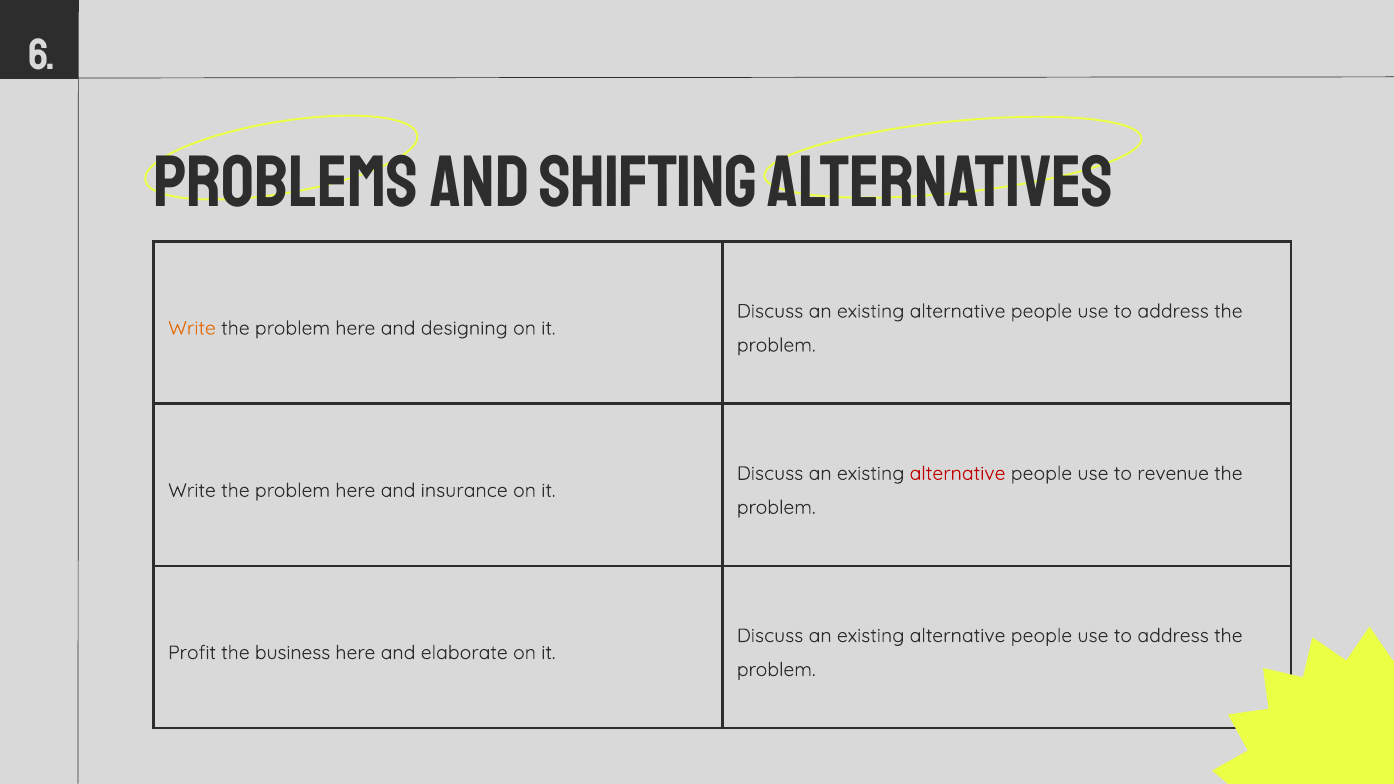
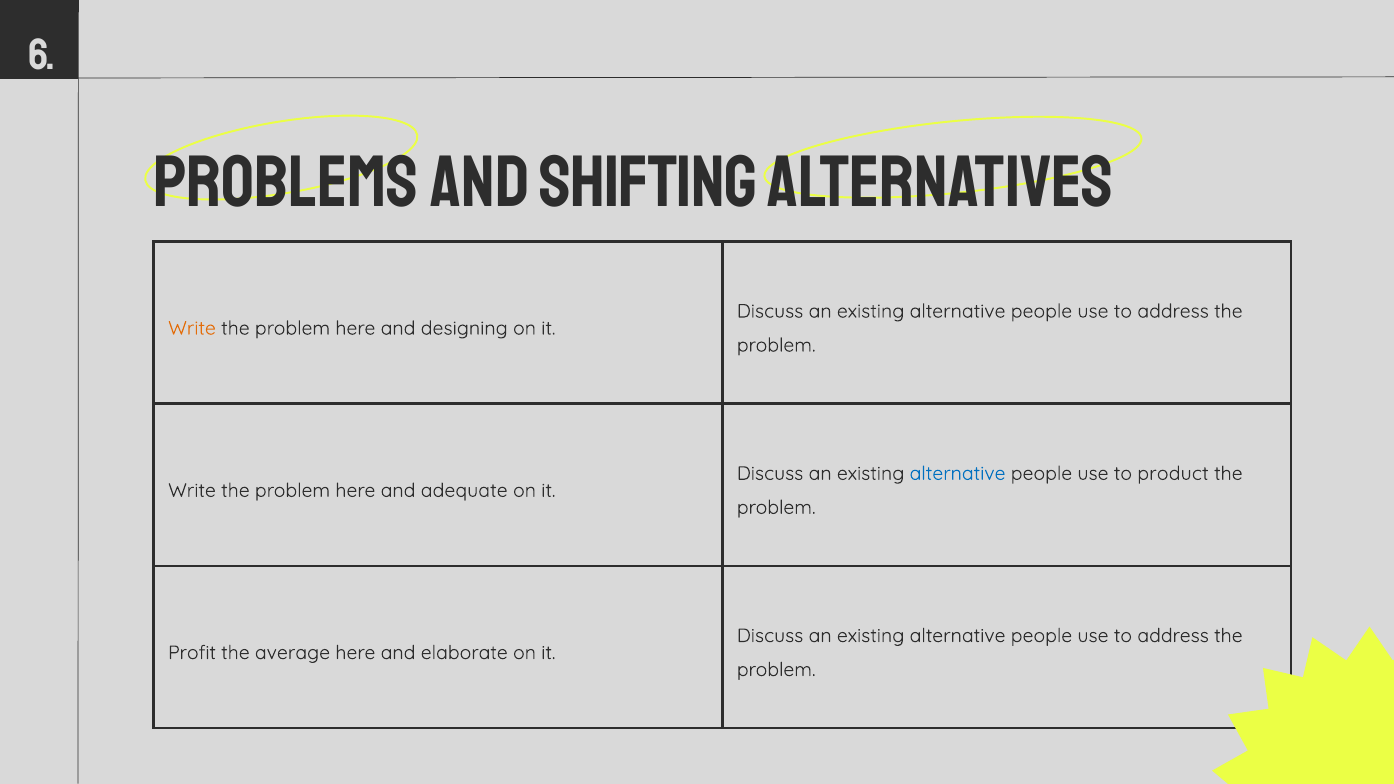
alternative at (958, 474) colour: red -> blue
revenue: revenue -> product
insurance: insurance -> adequate
business: business -> average
